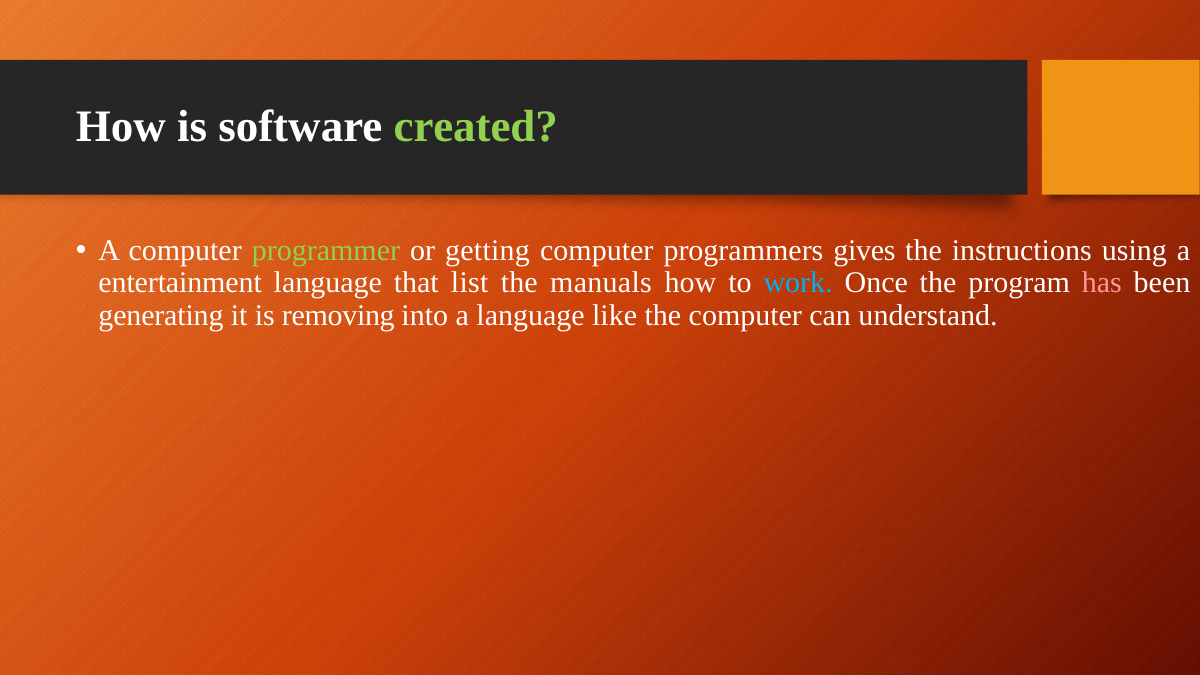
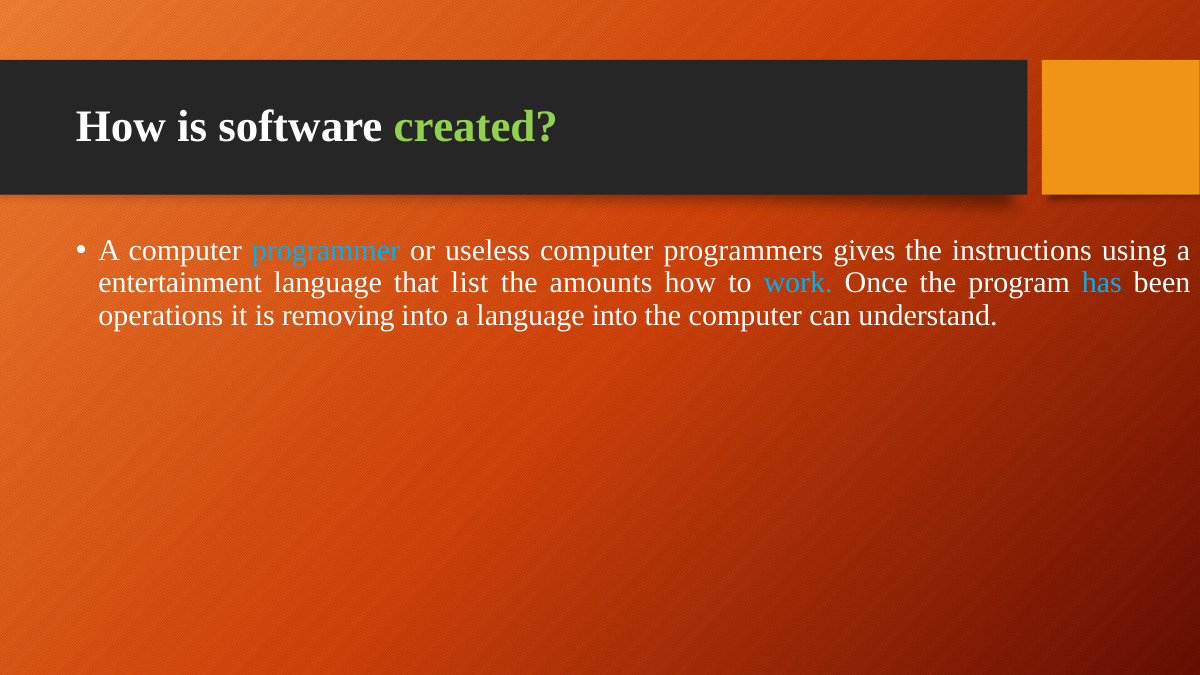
programmer colour: light green -> light blue
getting: getting -> useless
manuals: manuals -> amounts
has colour: pink -> light blue
generating: generating -> operations
language like: like -> into
